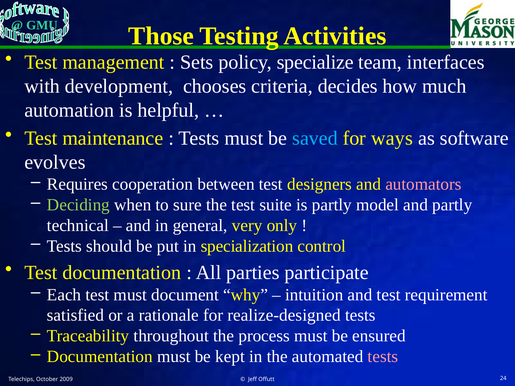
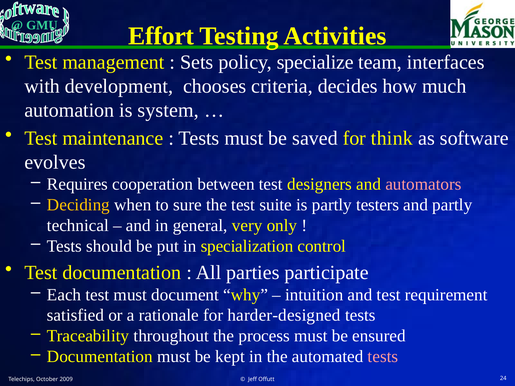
Those: Those -> Effort
helpful: helpful -> system
saved colour: light blue -> white
ways: ways -> think
Deciding colour: light green -> yellow
model: model -> testers
realize-designed: realize-designed -> harder-designed
